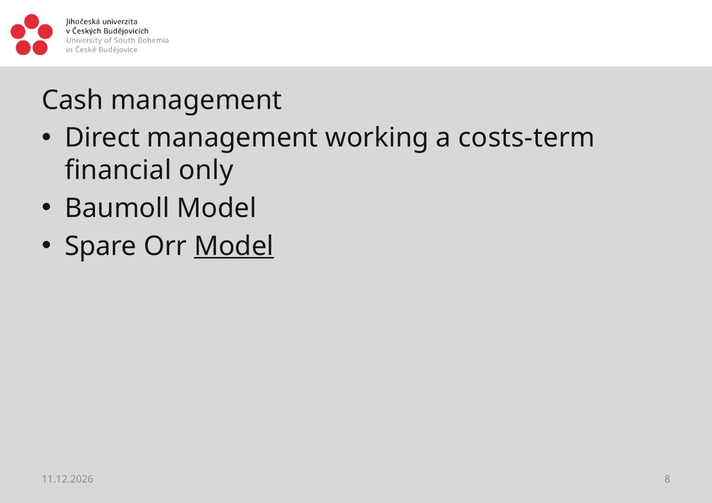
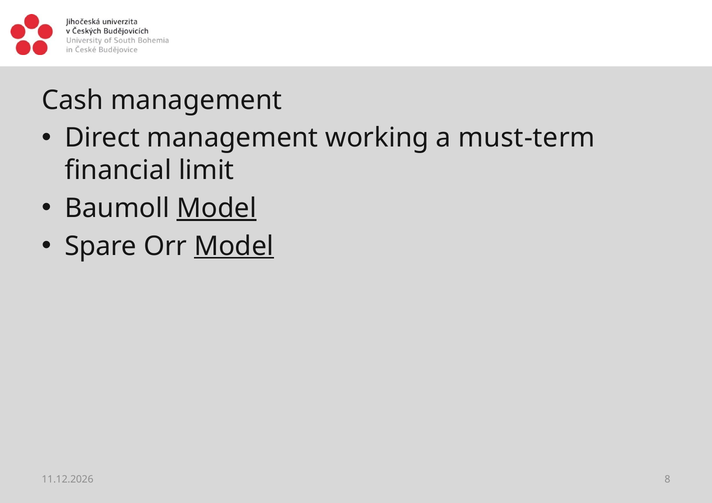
costs-term: costs-term -> must-term
only: only -> limit
Model at (217, 209) underline: none -> present
